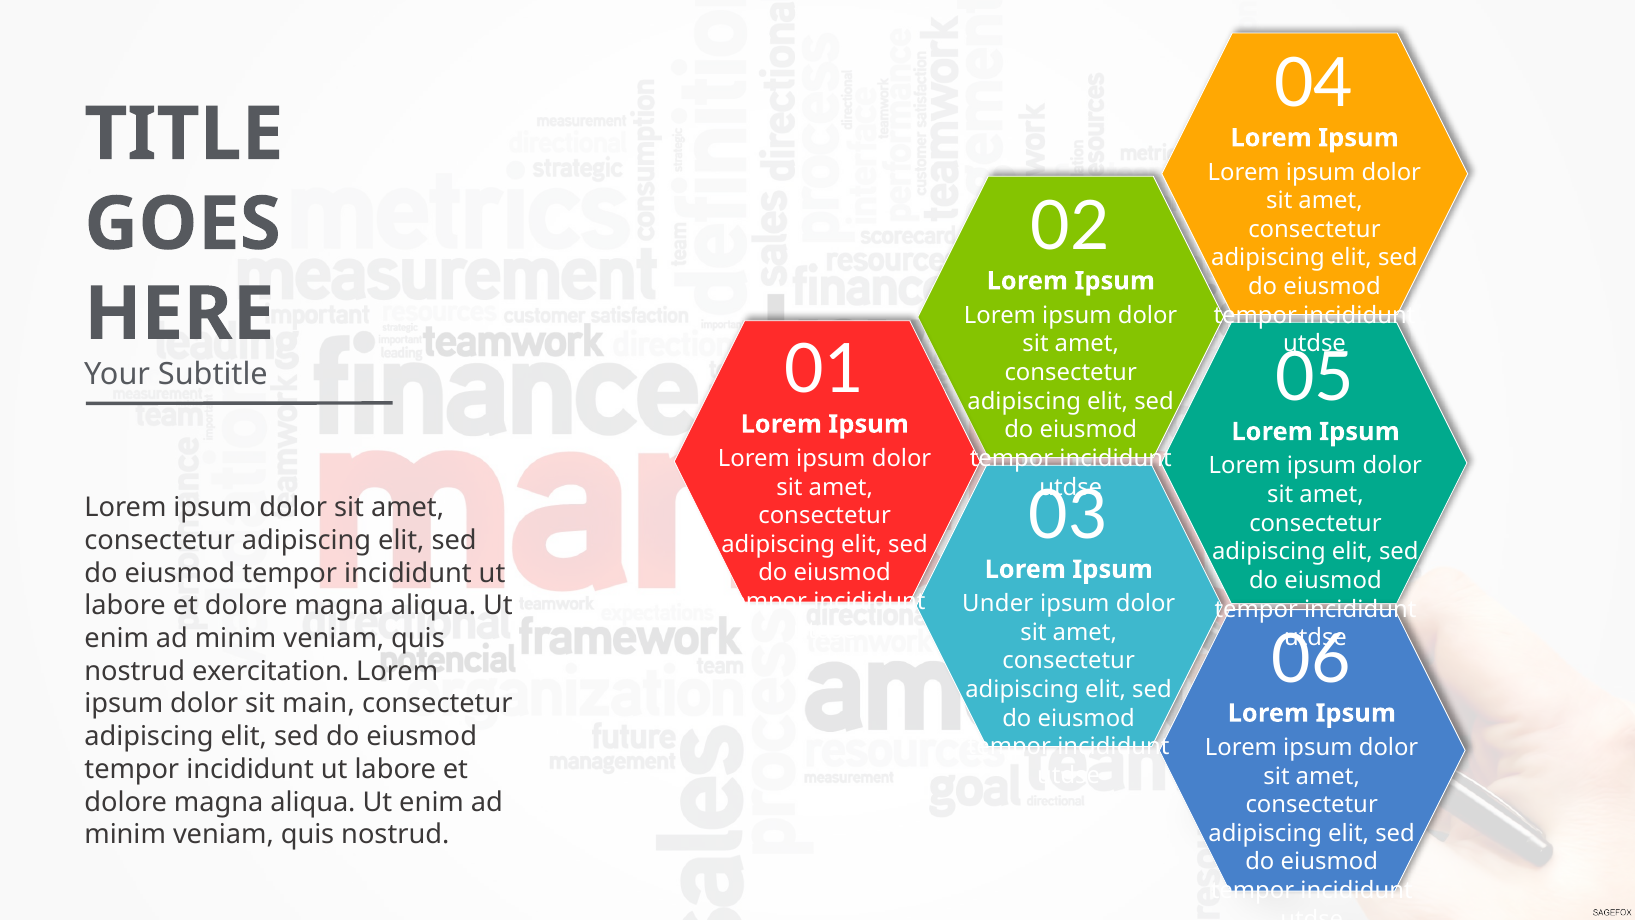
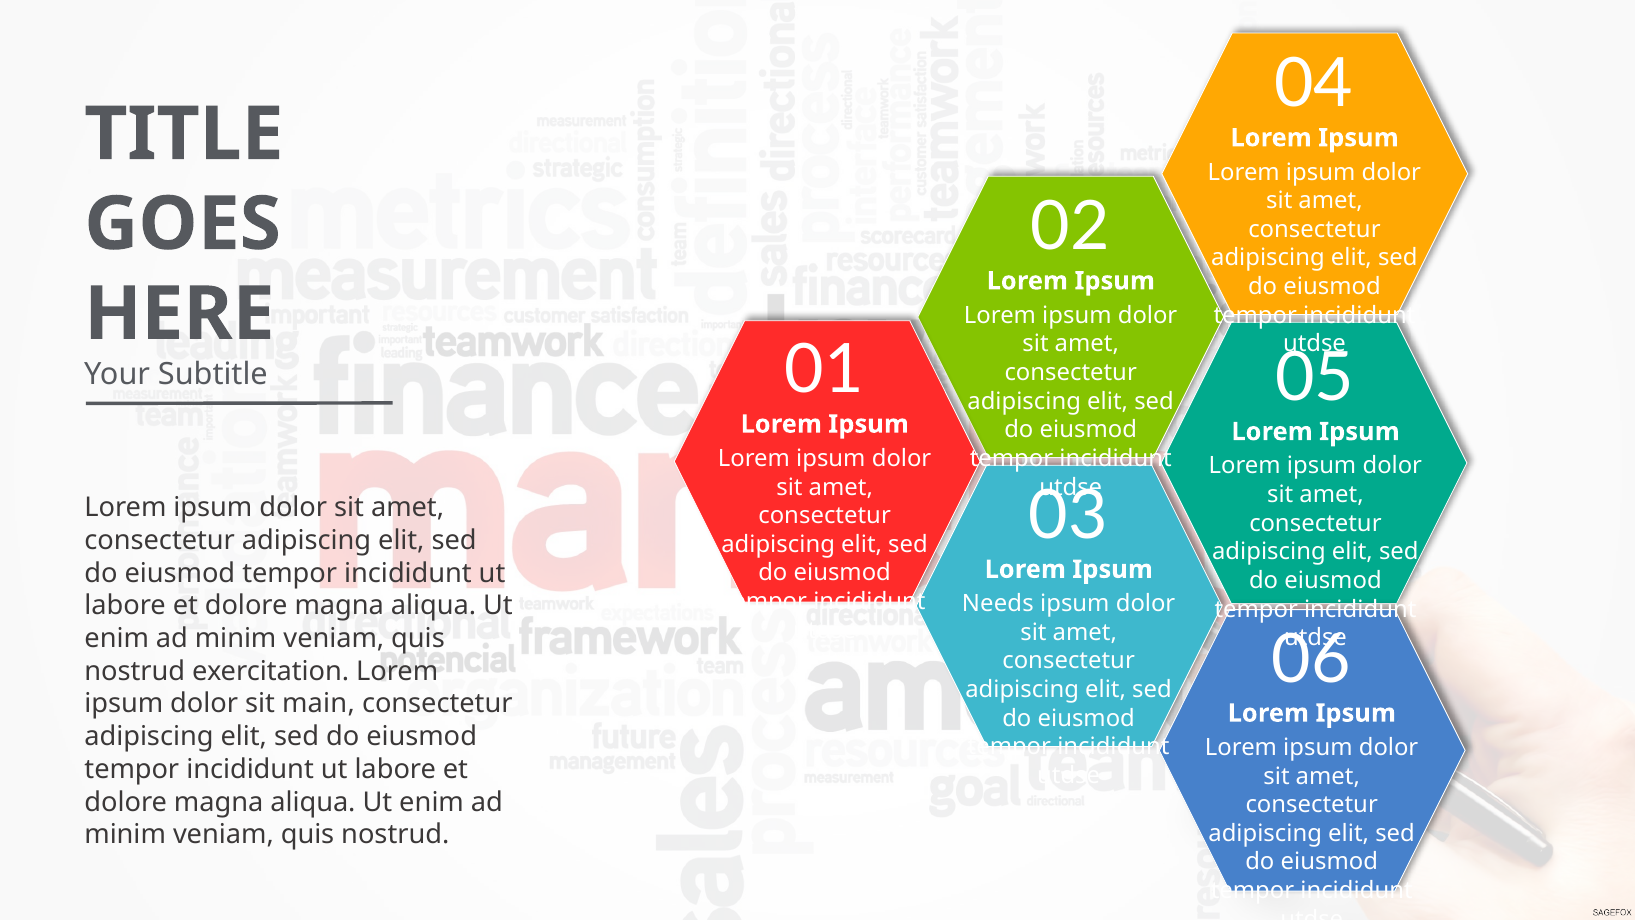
Under: Under -> Needs
